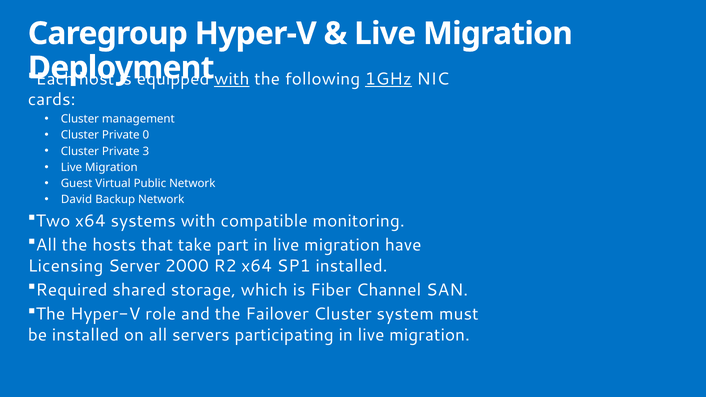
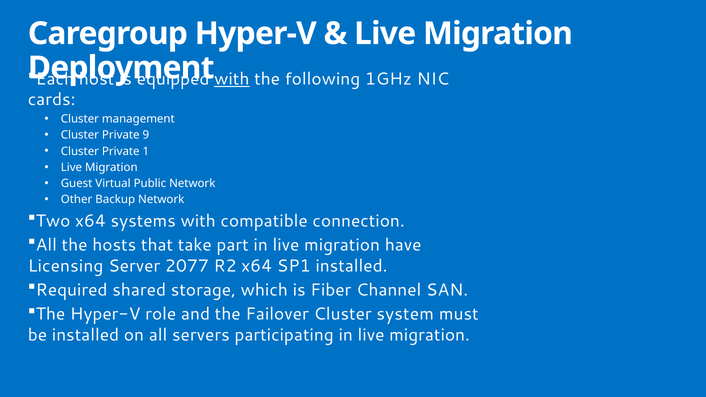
1GHz underline: present -> none
0: 0 -> 9
3: 3 -> 1
David: David -> Other
monitoring: monitoring -> connection
2000: 2000 -> 2077
